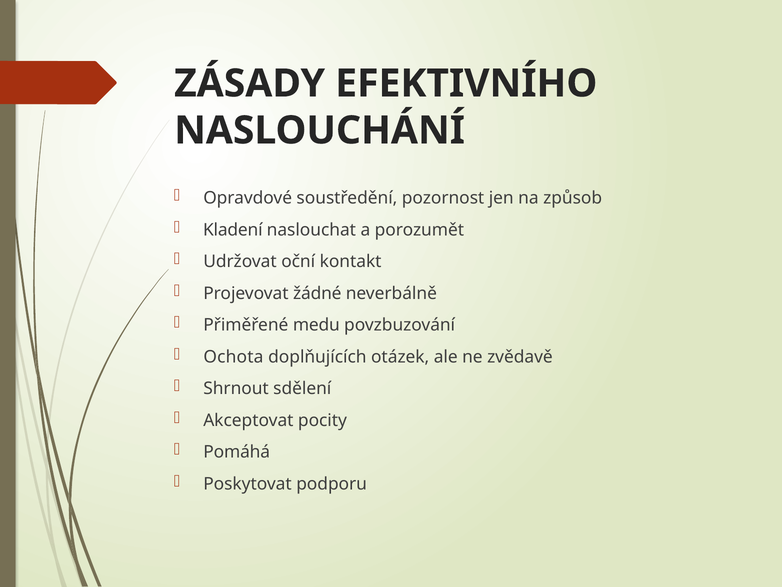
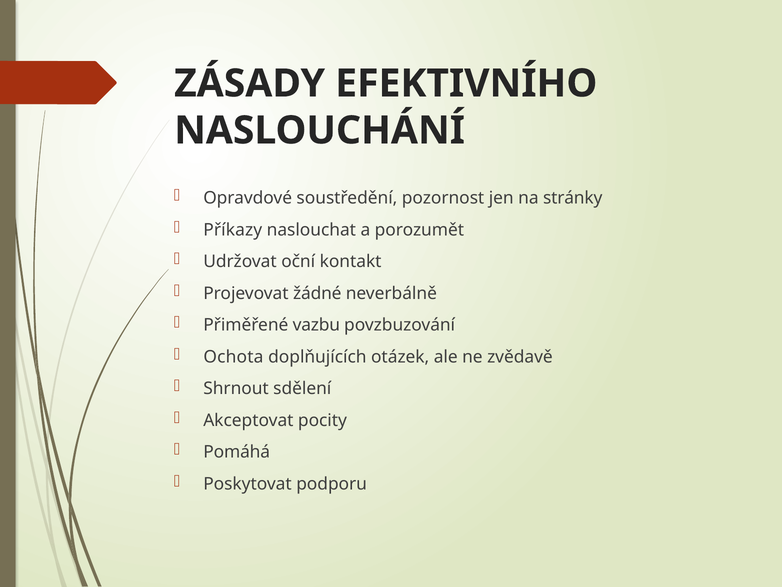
způsob: způsob -> stránky
Kladení: Kladení -> Příkazy
medu: medu -> vazbu
